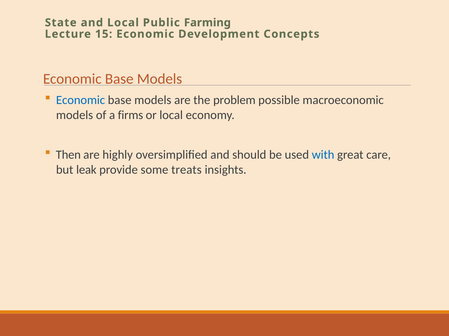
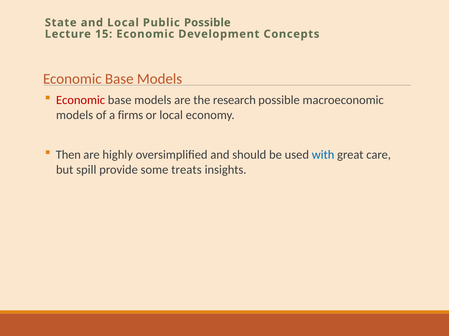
Public Farming: Farming -> Possible
Economic at (81, 100) colour: blue -> red
problem: problem -> research
leak: leak -> spill
